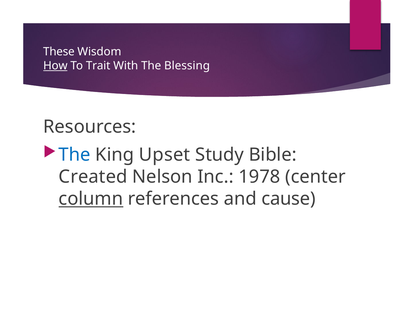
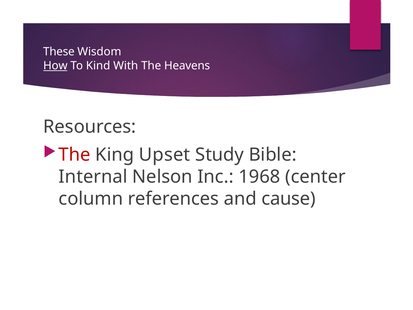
Trait: Trait -> Kind
Blessing: Blessing -> Heavens
The at (75, 155) colour: blue -> red
Created: Created -> Internal
1978: 1978 -> 1968
column underline: present -> none
